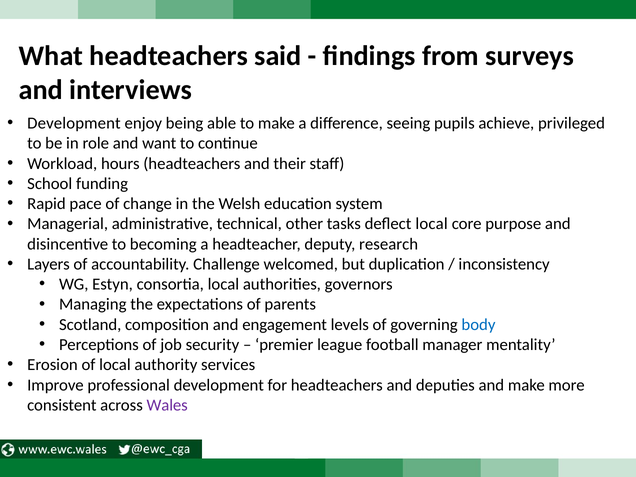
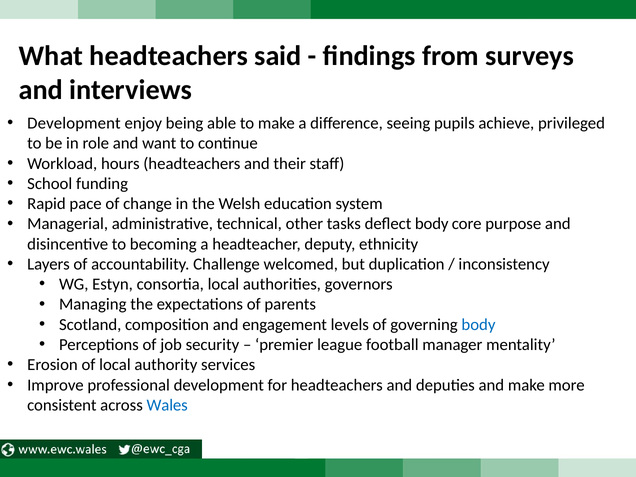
deflect local: local -> body
research: research -> ethnicity
Wales colour: purple -> blue
